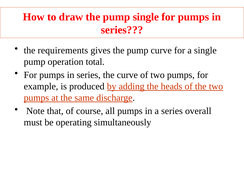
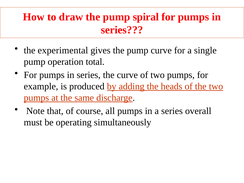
pump single: single -> spiral
requirements: requirements -> experimental
